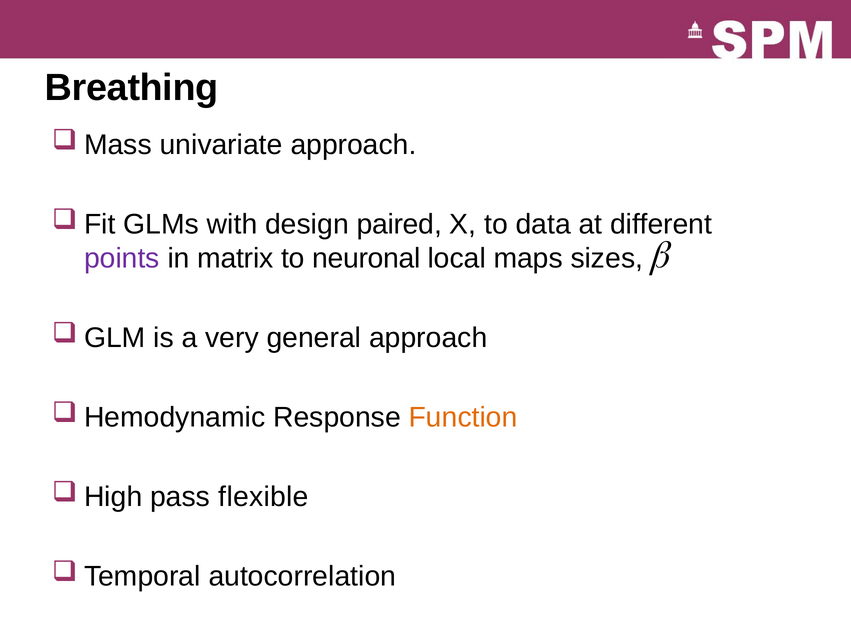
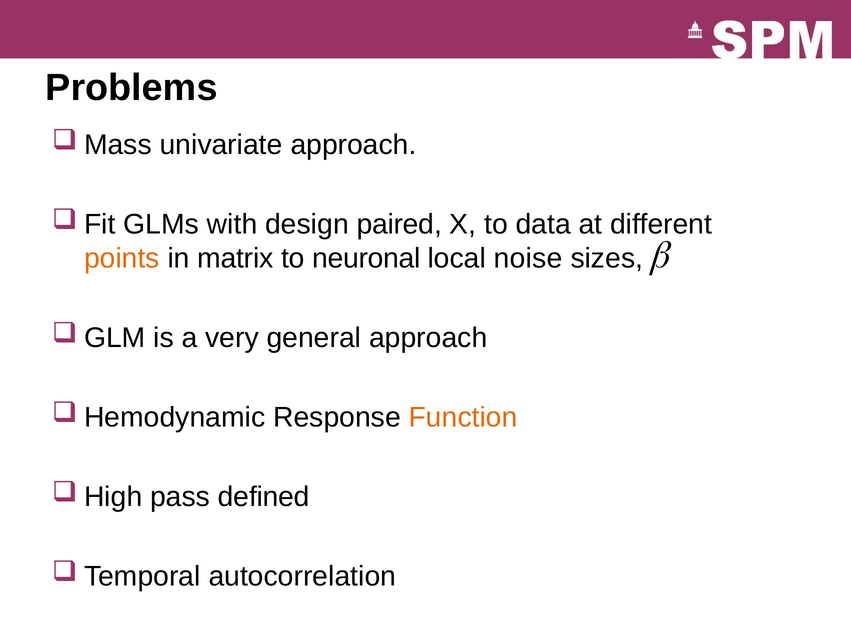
Breathing: Breathing -> Problems
points colour: purple -> orange
maps: maps -> noise
flexible: flexible -> defined
